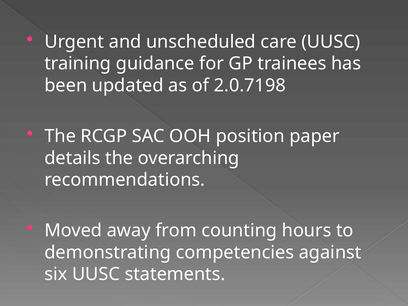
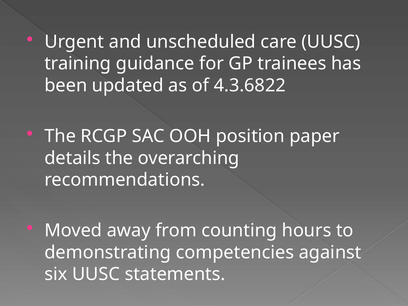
2.0.7198: 2.0.7198 -> 4.3.6822
